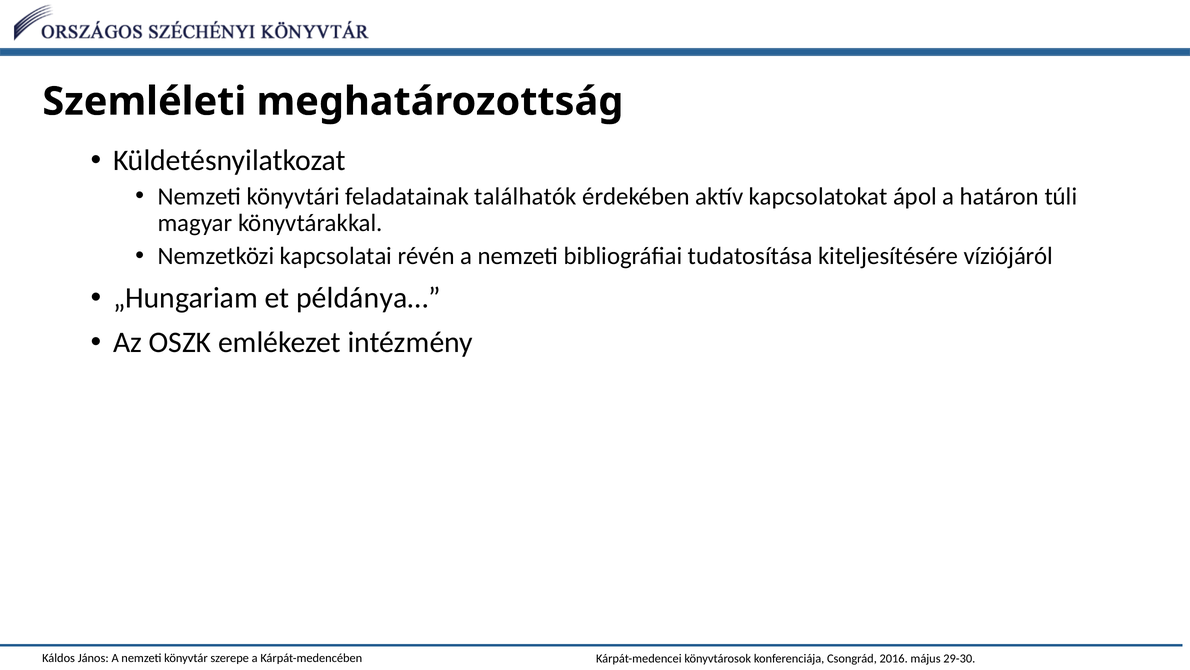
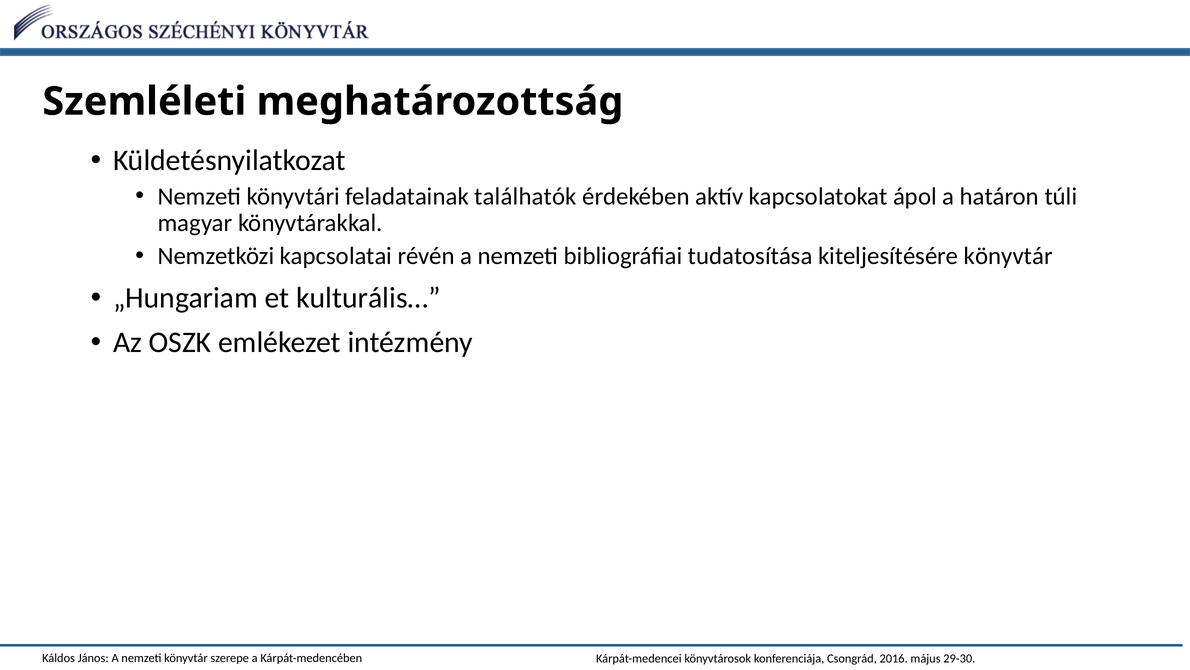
kiteljesítésére víziójáról: víziójáról -> könyvtár
példánya…: példánya… -> kulturális…
